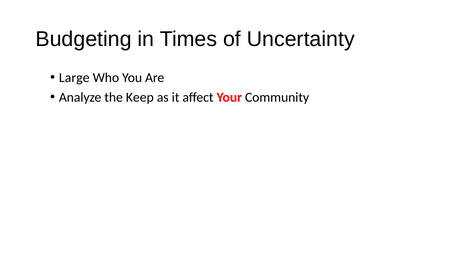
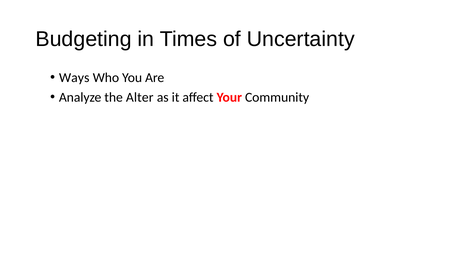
Large: Large -> Ways
Keep: Keep -> Alter
